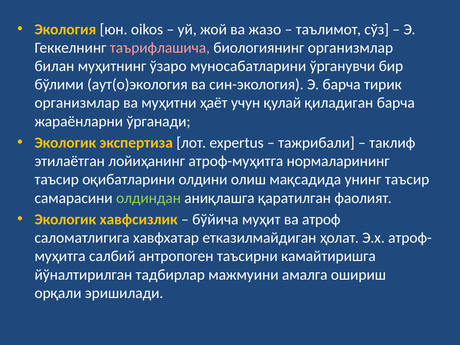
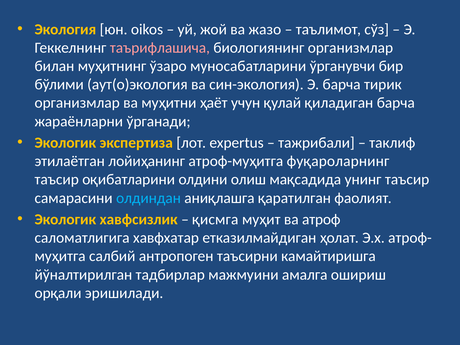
нормаларининг: нормаларининг -> фуқароларнинг
олдиндан colour: light green -> light blue
бўйича: бўйича -> қисмга
